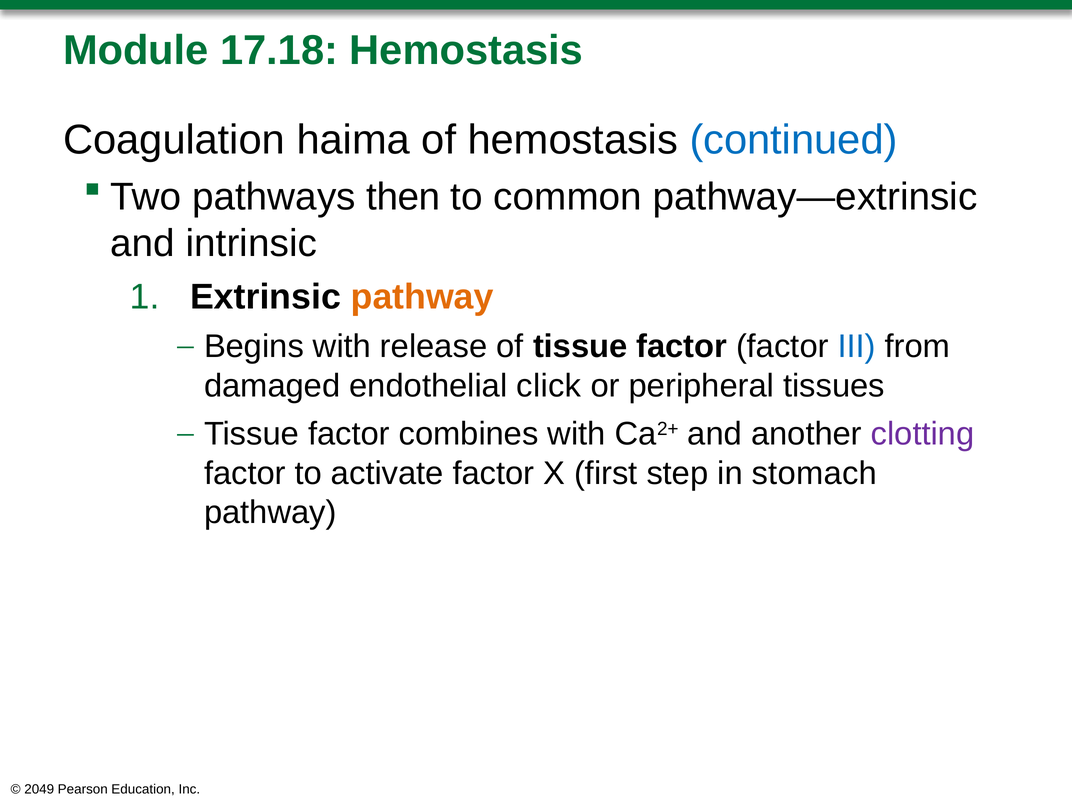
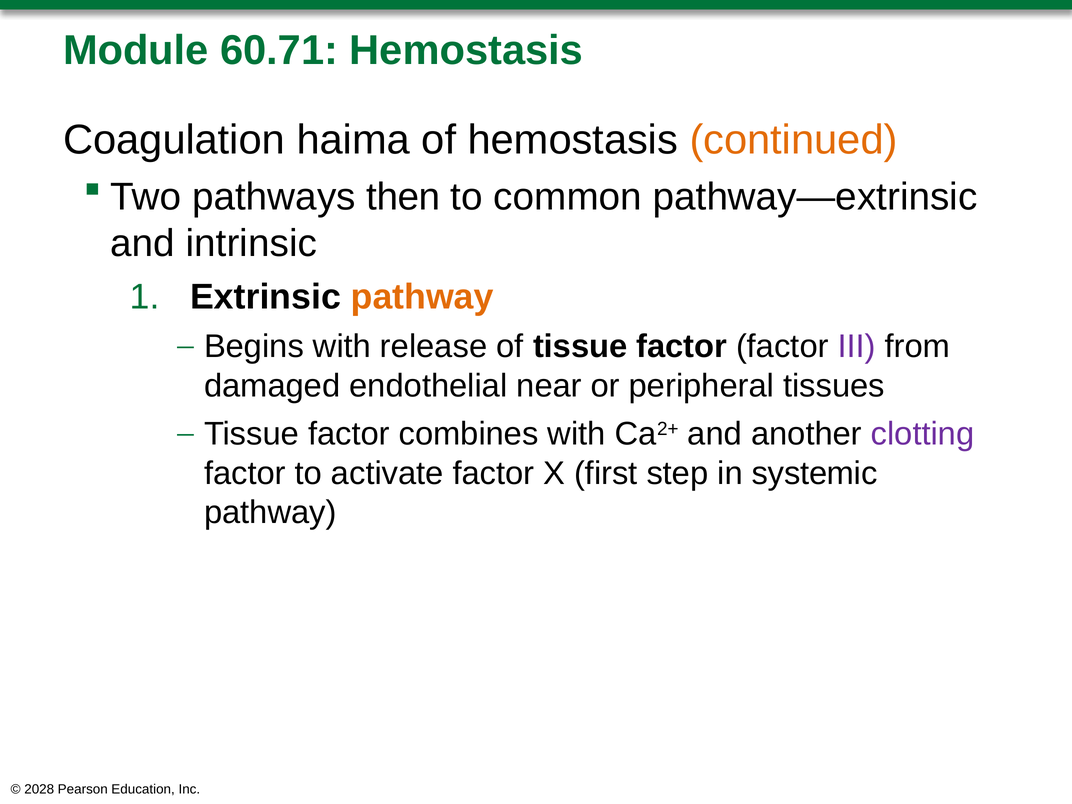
17.18: 17.18 -> 60.71
continued colour: blue -> orange
III colour: blue -> purple
click: click -> near
stomach: stomach -> systemic
2049: 2049 -> 2028
